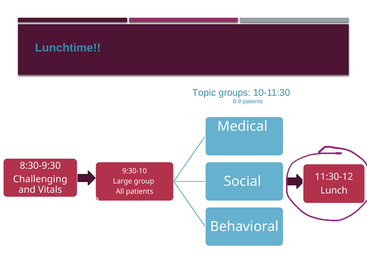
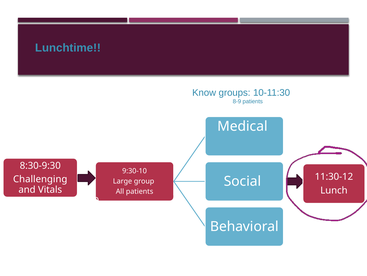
Topic: Topic -> Know
